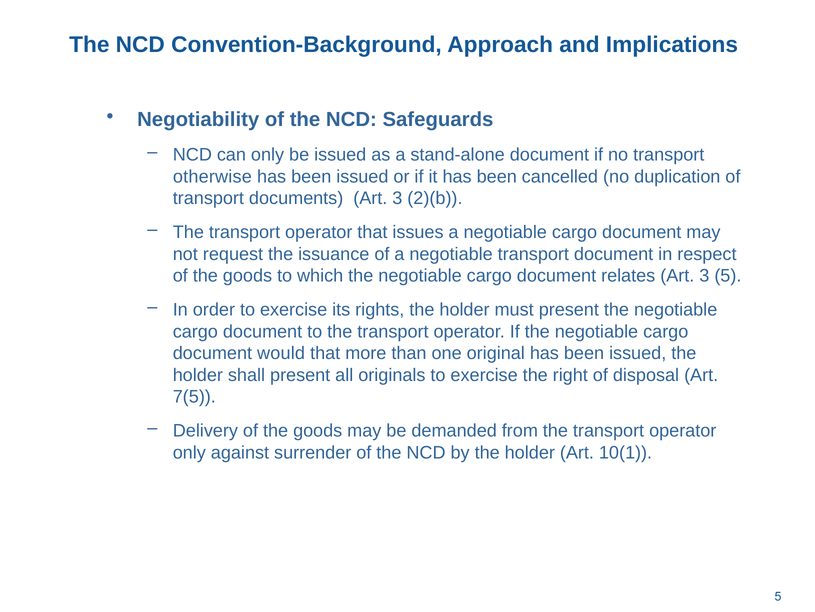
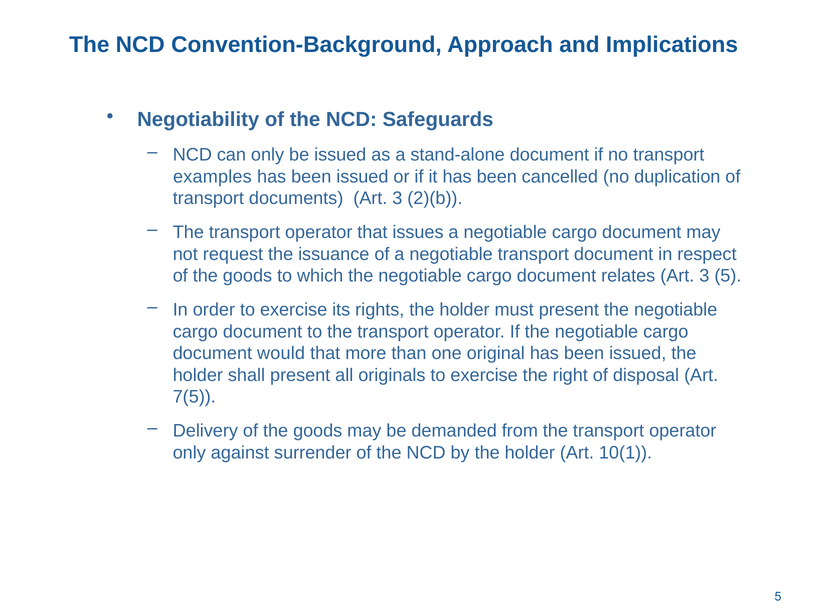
otherwise: otherwise -> examples
